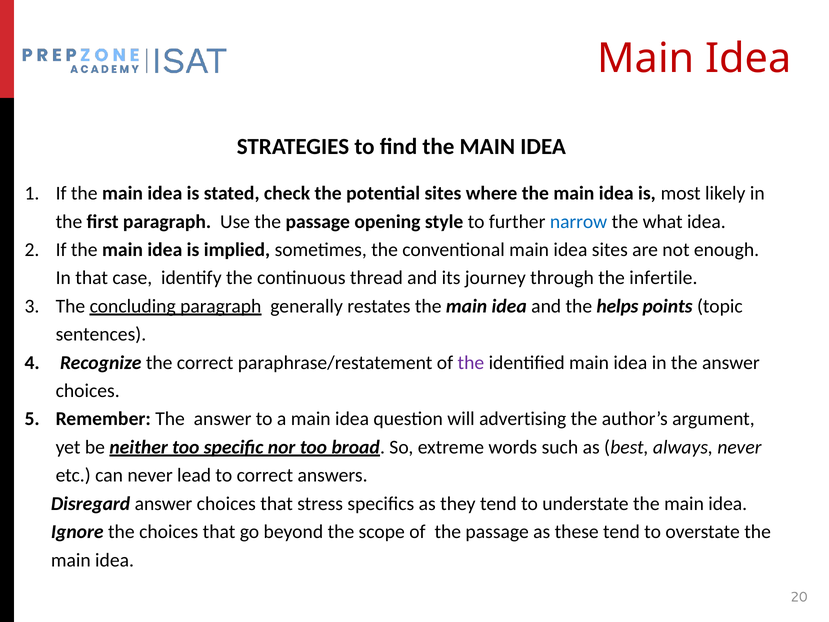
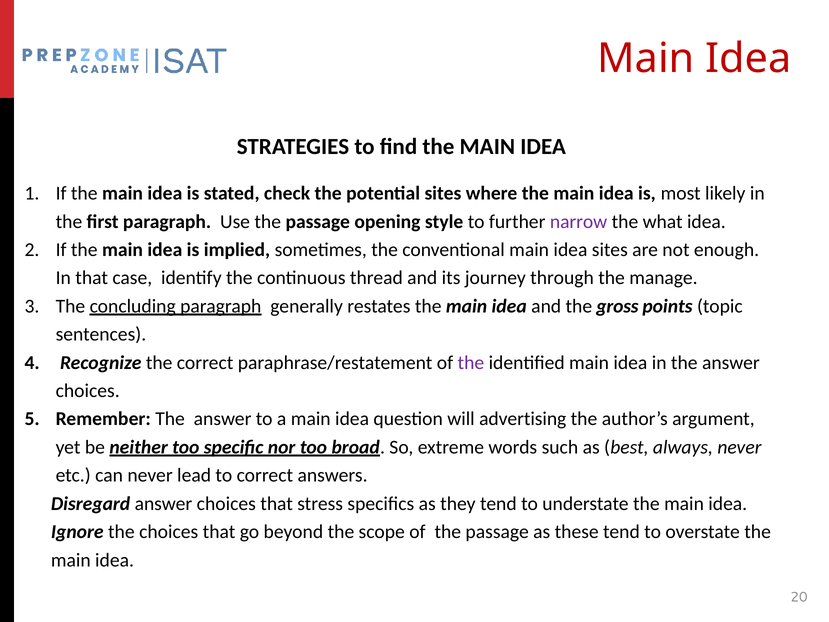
narrow colour: blue -> purple
infertile: infertile -> manage
helps: helps -> gross
